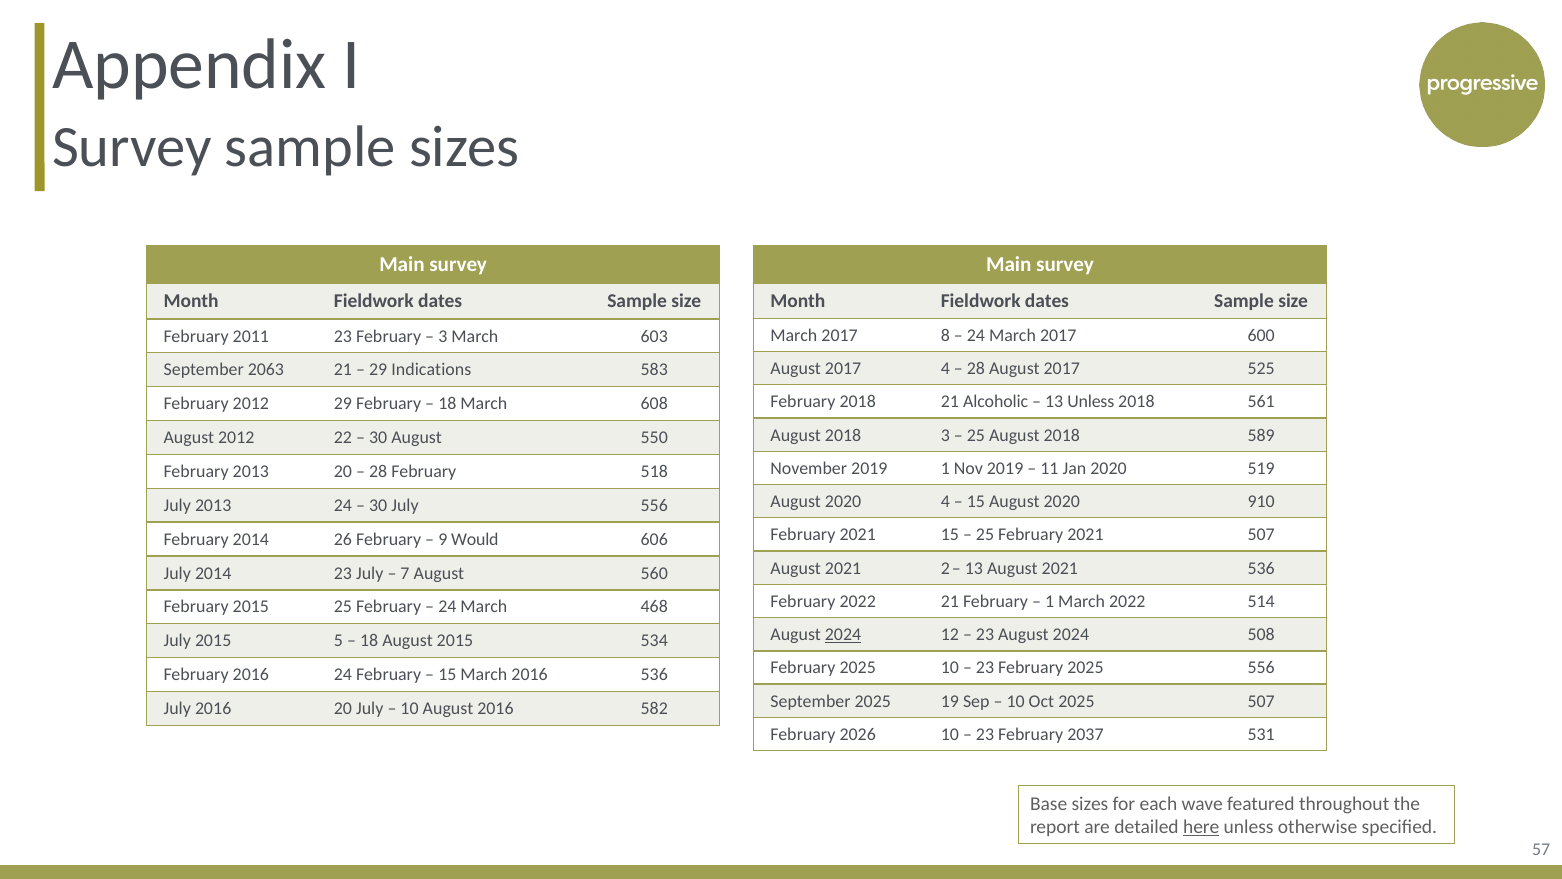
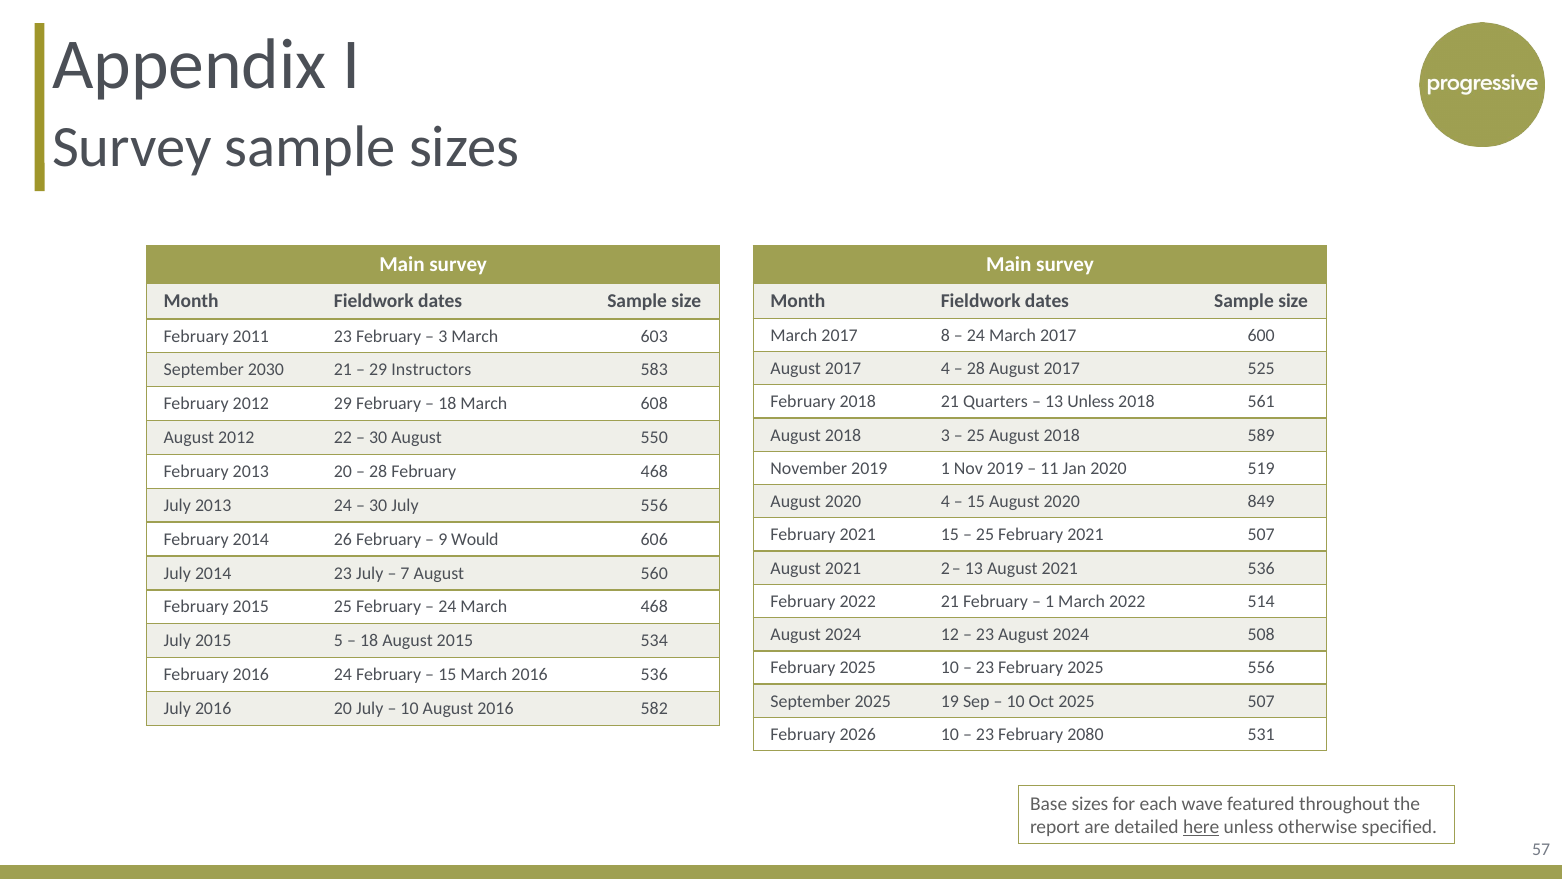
2063: 2063 -> 2030
Indications: Indications -> Instructors
Alcoholic: Alcoholic -> Quarters
February 518: 518 -> 468
910: 910 -> 849
2024 at (843, 634) underline: present -> none
2037: 2037 -> 2080
